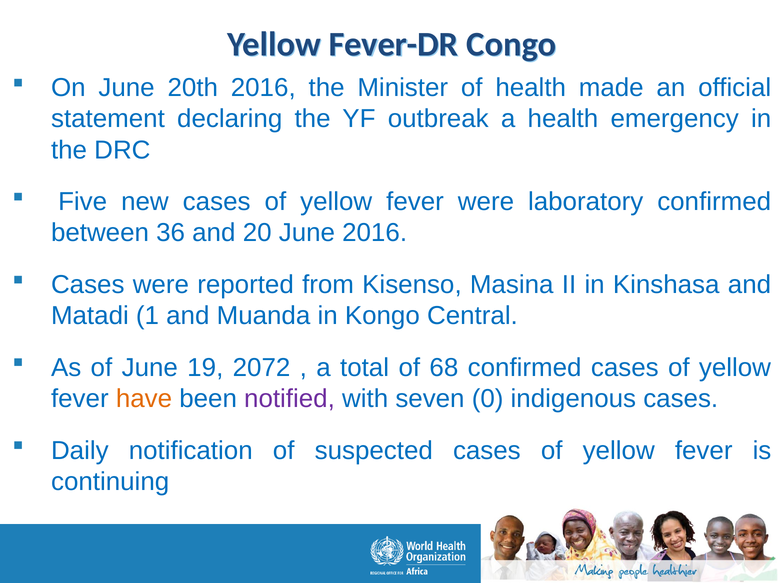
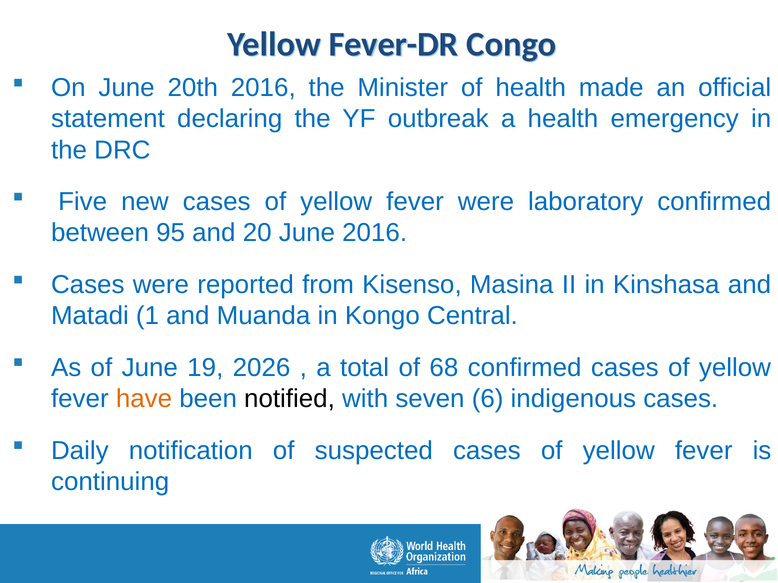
36: 36 -> 95
2072: 2072 -> 2026
notified colour: purple -> black
0: 0 -> 6
